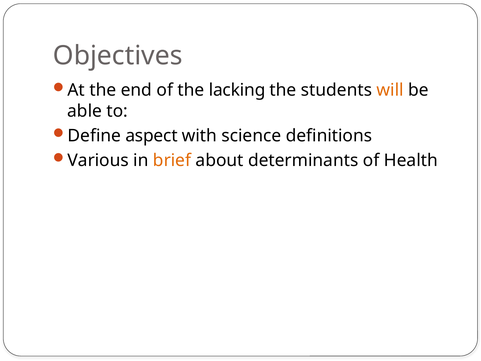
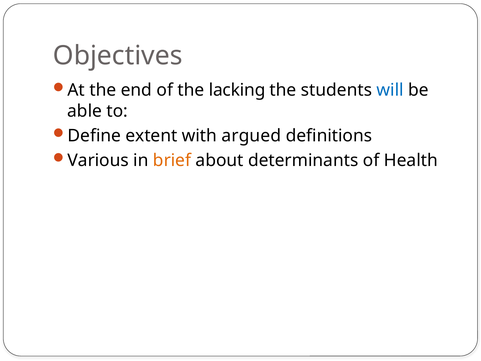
will colour: orange -> blue
aspect: aspect -> extent
science: science -> argued
